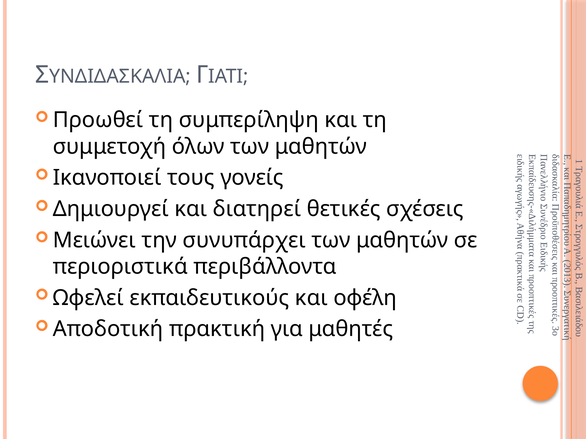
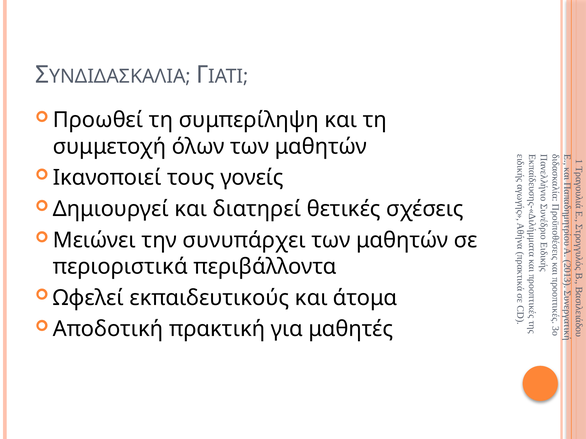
οφέλη: οφέλη -> άτομα
